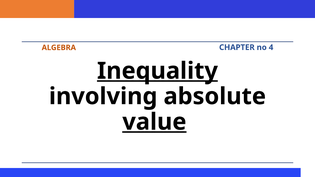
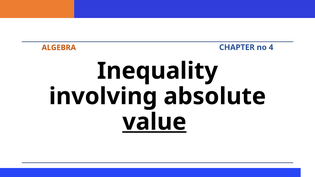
Inequality underline: present -> none
